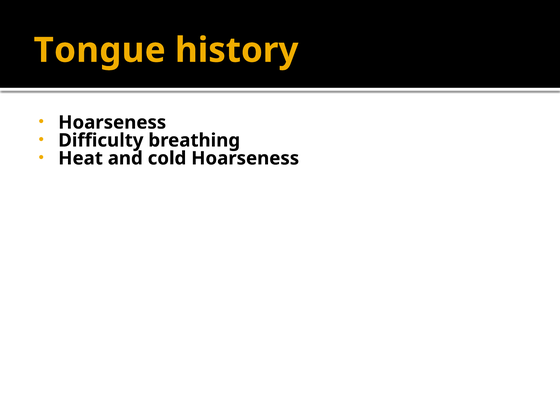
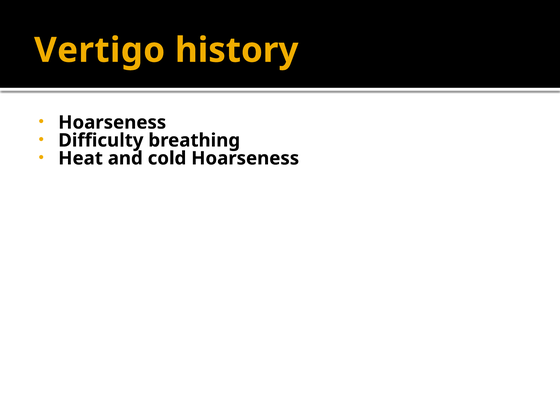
Tongue: Tongue -> Vertigo
